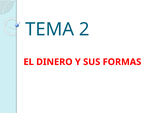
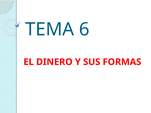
2: 2 -> 6
